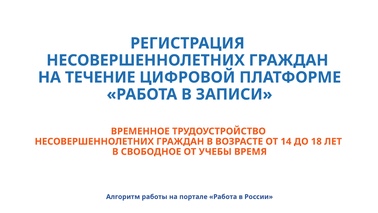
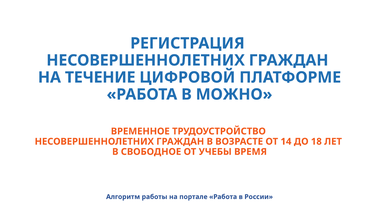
ЗАПИСИ: ЗАПИСИ -> МОЖНО
